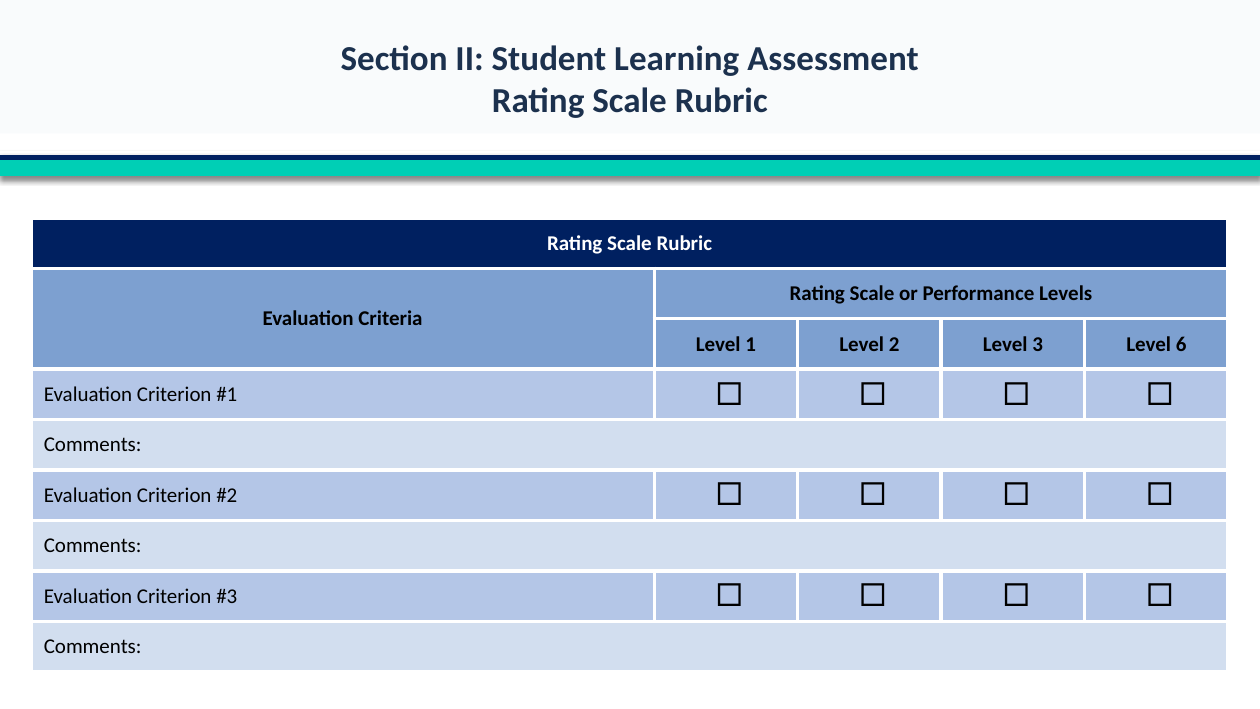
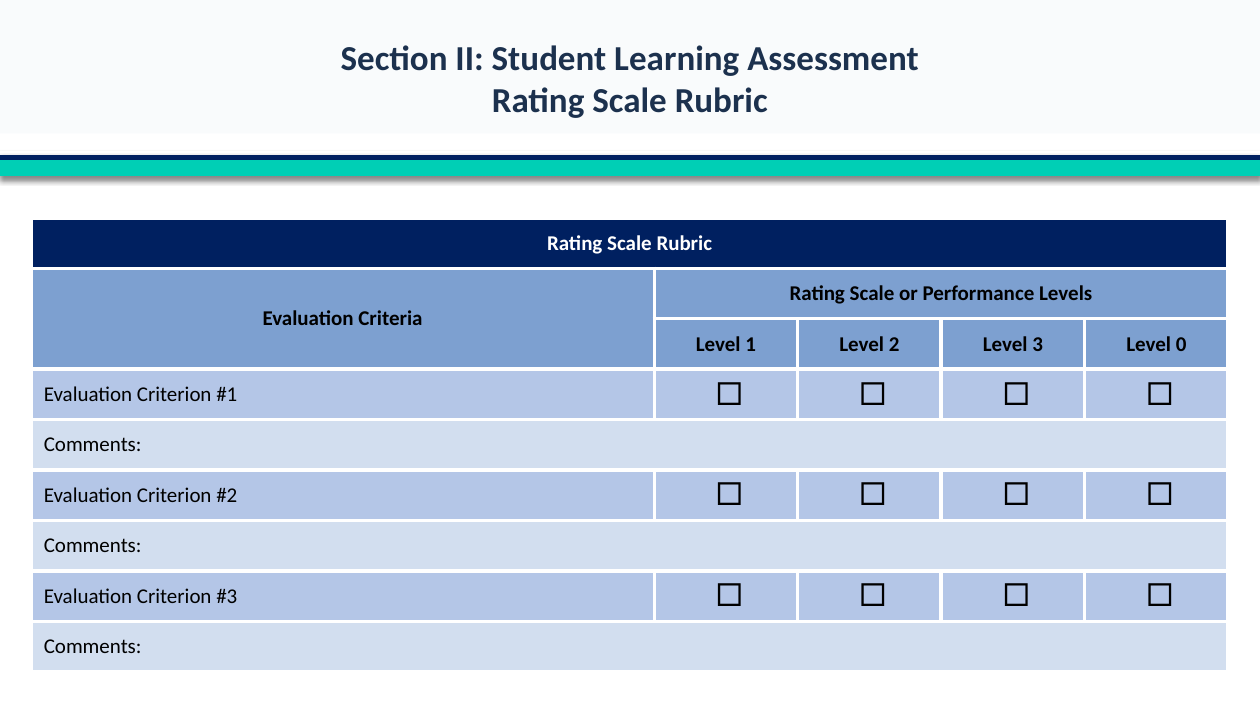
6: 6 -> 0
